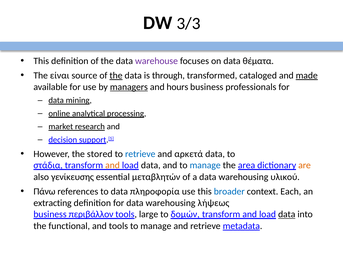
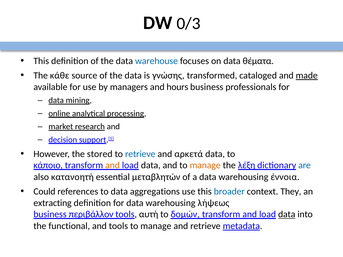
3/3: 3/3 -> 0/3
warehouse colour: purple -> blue
είναι: είναι -> κάθε
the at (116, 76) underline: present -> none
through: through -> γνώσης
managers underline: present -> none
στάδια: στάδια -> κάποιο
manage at (205, 166) colour: blue -> orange
area: area -> λέξη
are colour: orange -> blue
γενίκευσης: γενίκευσης -> κατανοητή
υλικού: υλικού -> έννοια
Πάνω: Πάνω -> Could
πληροφορία: πληροφορία -> aggregations
Each: Each -> They
large: large -> αυτή
